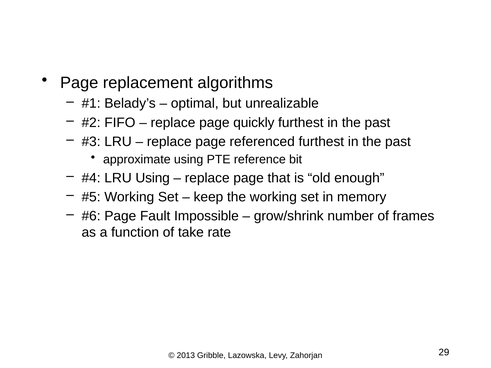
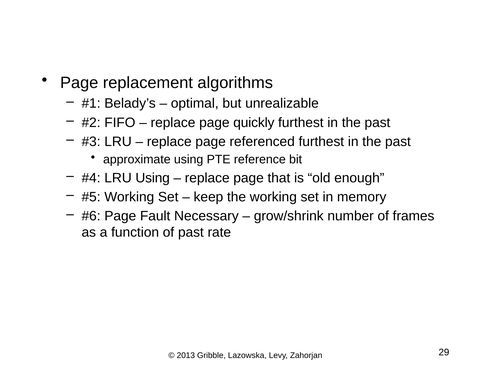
Impossible: Impossible -> Necessary
of take: take -> past
